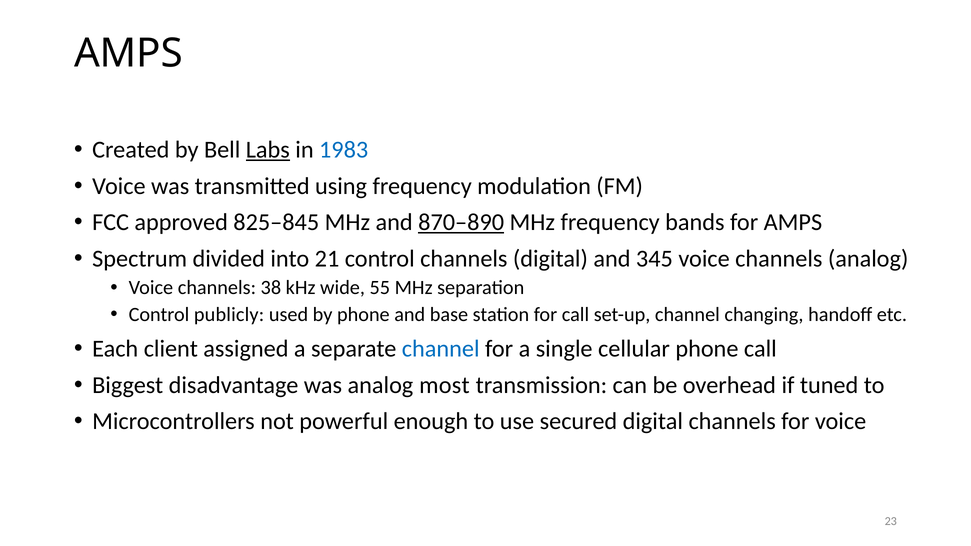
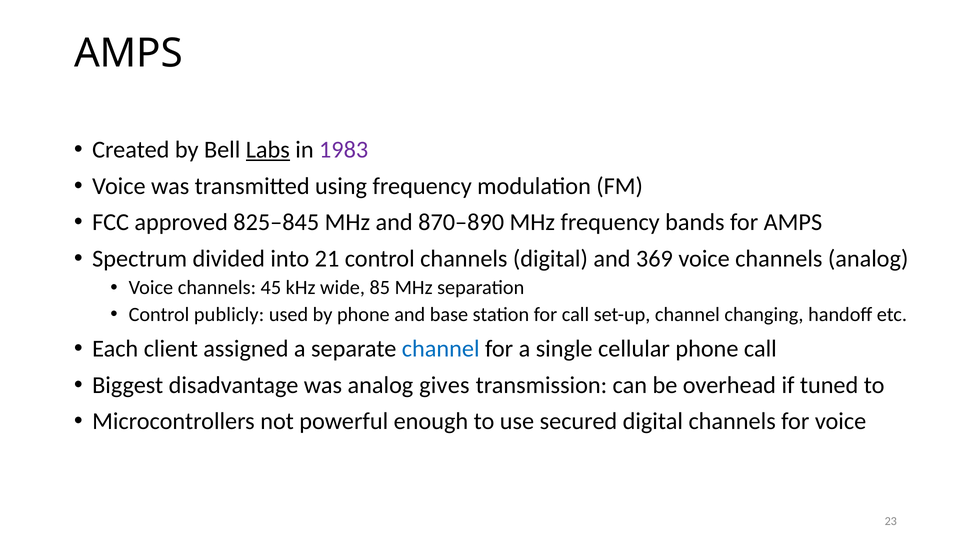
1983 colour: blue -> purple
870–890 underline: present -> none
345: 345 -> 369
38: 38 -> 45
55: 55 -> 85
most: most -> gives
